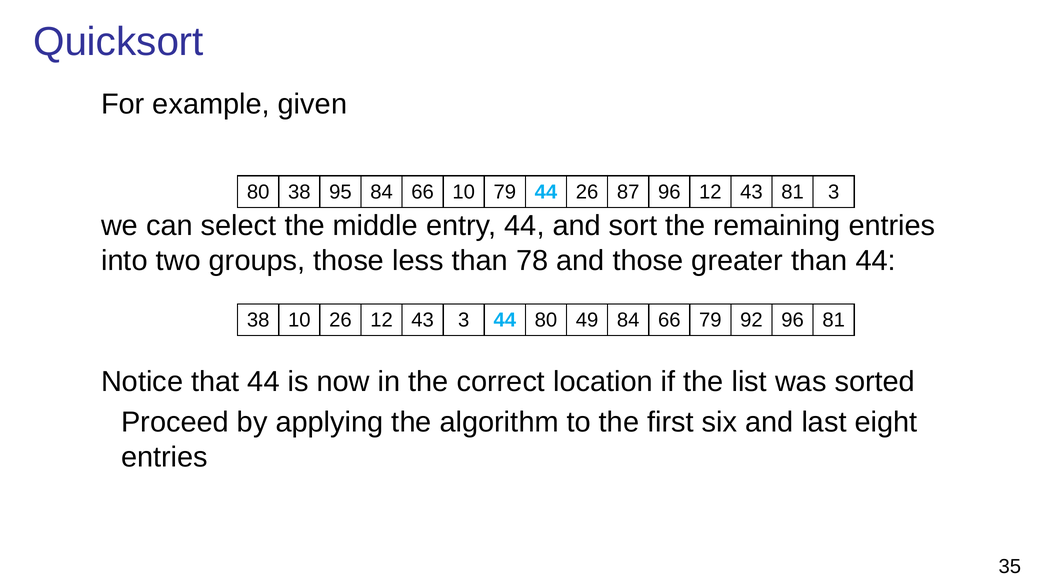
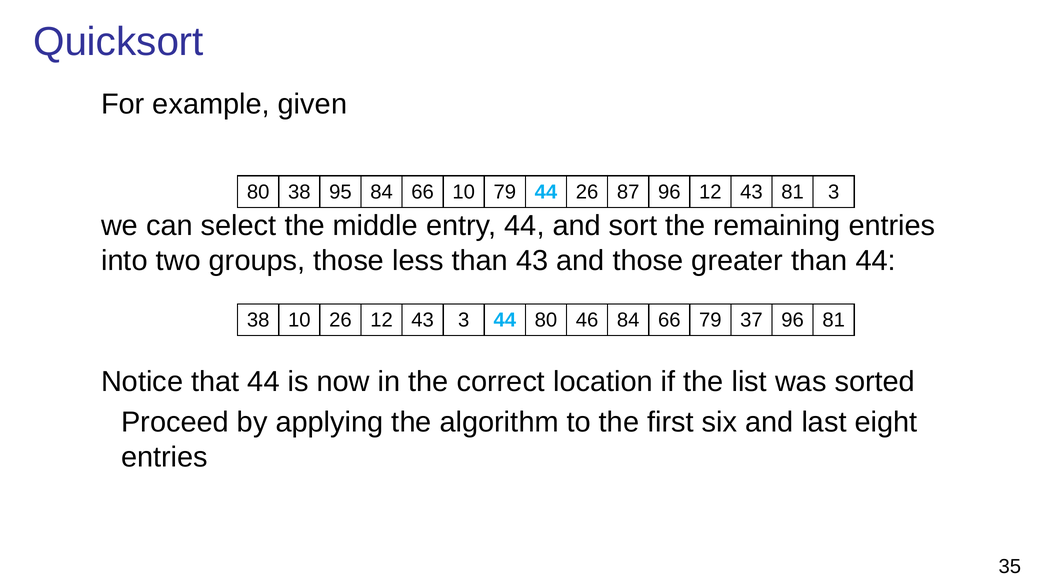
than 78: 78 -> 43
49: 49 -> 46
92: 92 -> 37
